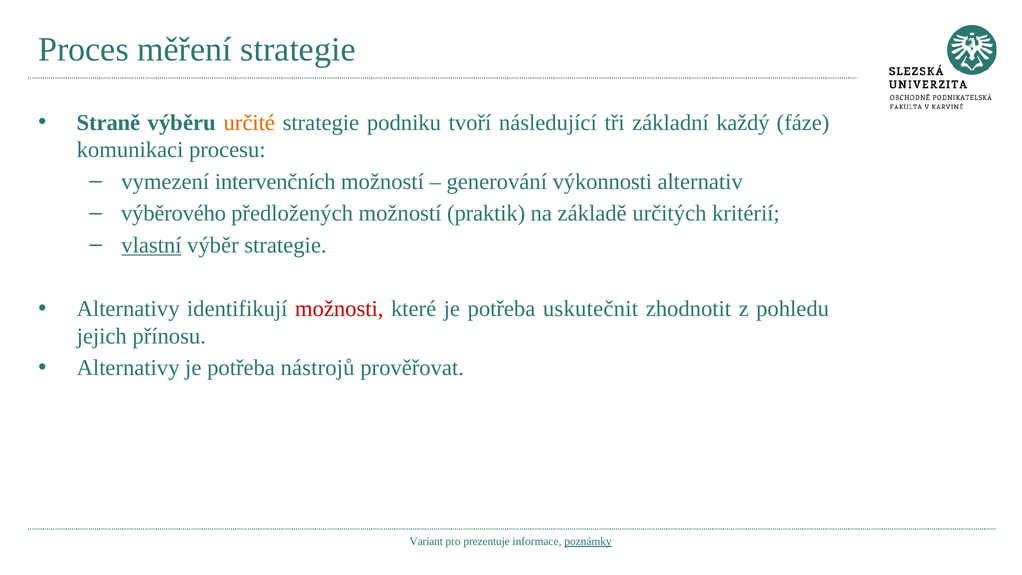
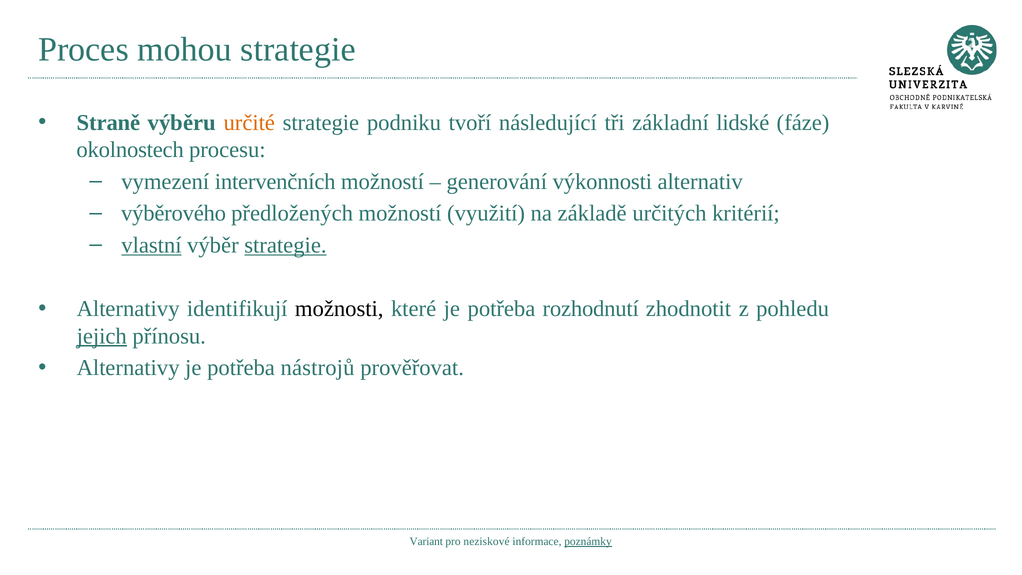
měření: měření -> mohou
každý: každý -> lidské
komunikaci: komunikaci -> okolnostech
praktik: praktik -> využití
strategie at (285, 245) underline: none -> present
možnosti colour: red -> black
uskutečnit: uskutečnit -> rozhodnutí
jejich underline: none -> present
prezentuje: prezentuje -> neziskové
